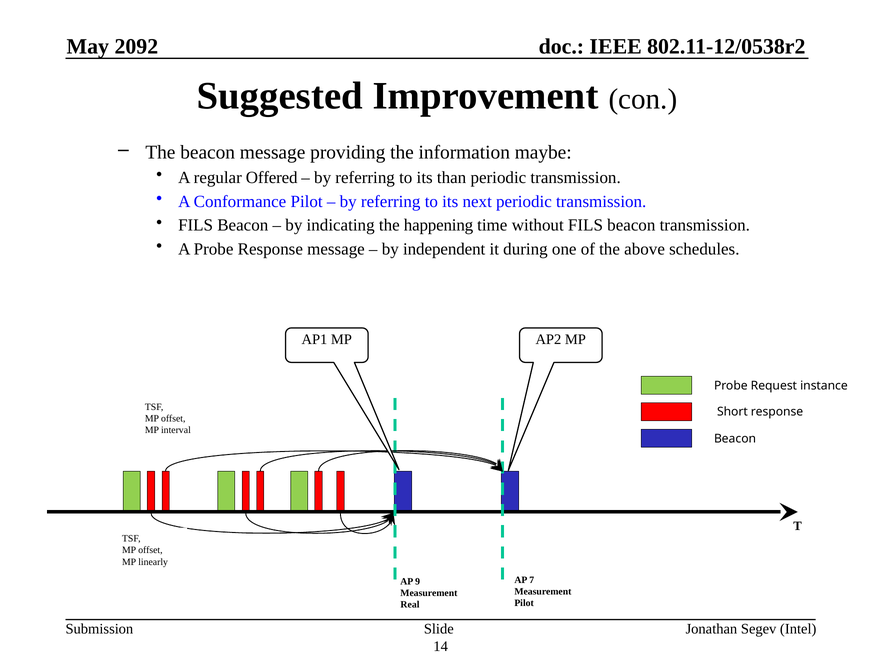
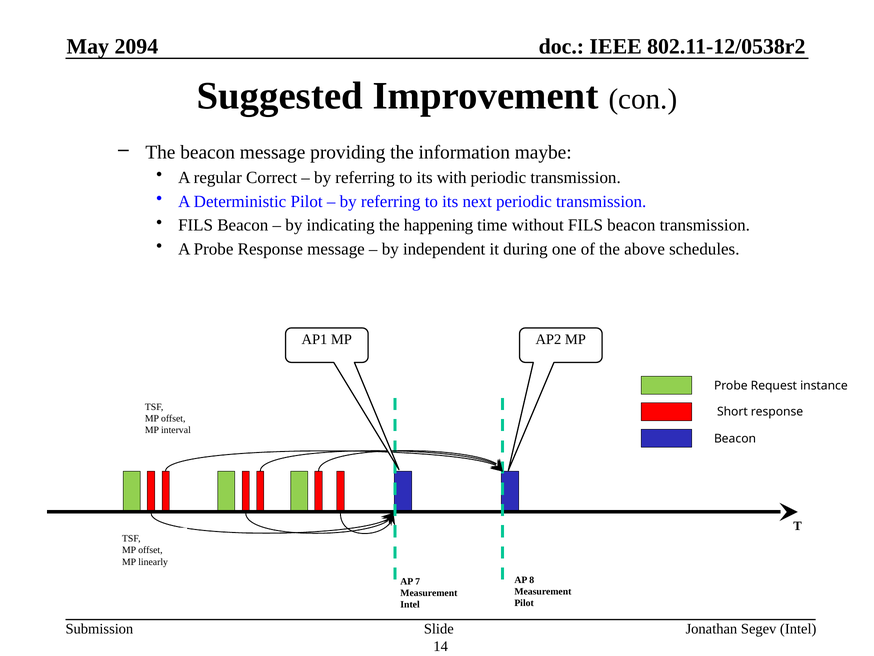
2092: 2092 -> 2094
Offered: Offered -> Correct
than: than -> with
Conformance: Conformance -> Deterministic
7: 7 -> 8
9: 9 -> 7
Real at (410, 604): Real -> Intel
